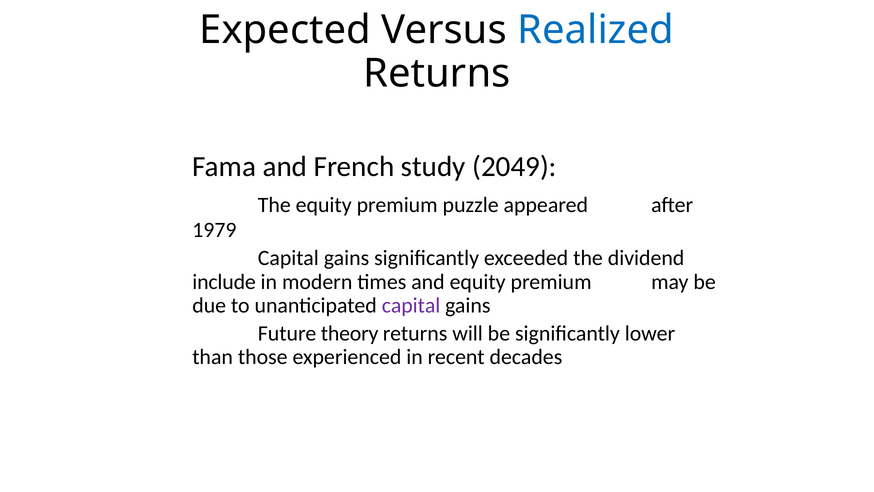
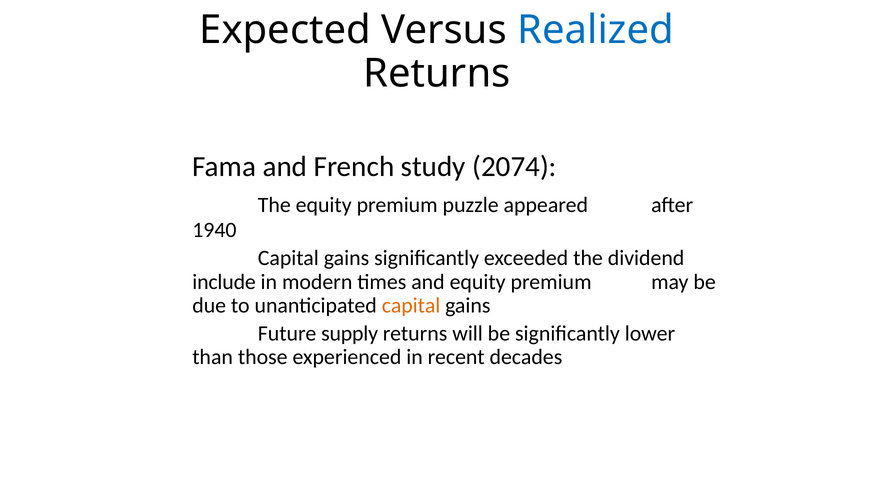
2049: 2049 -> 2074
1979: 1979 -> 1940
capital at (411, 305) colour: purple -> orange
theory: theory -> supply
